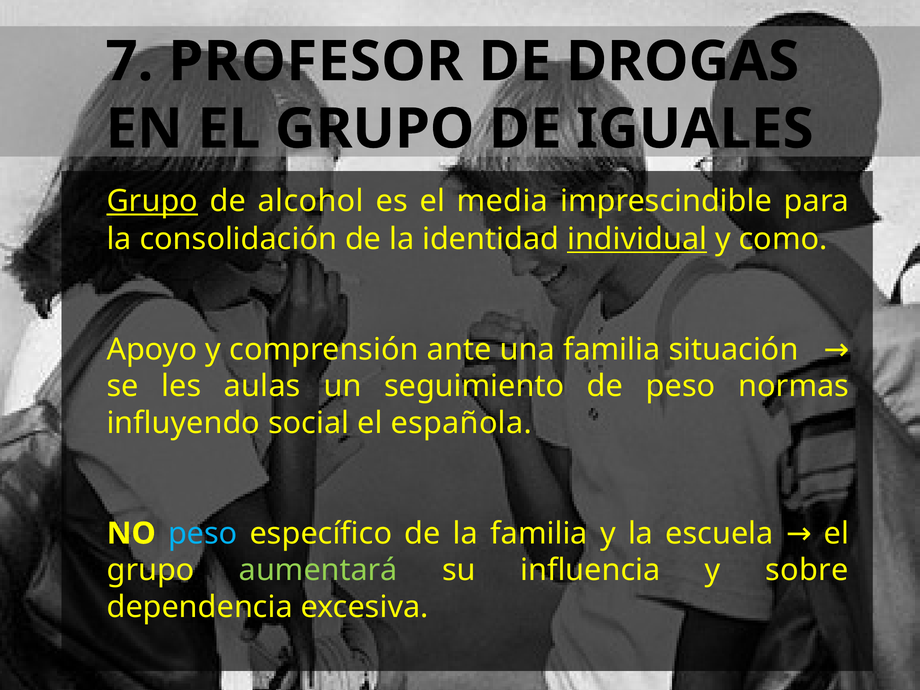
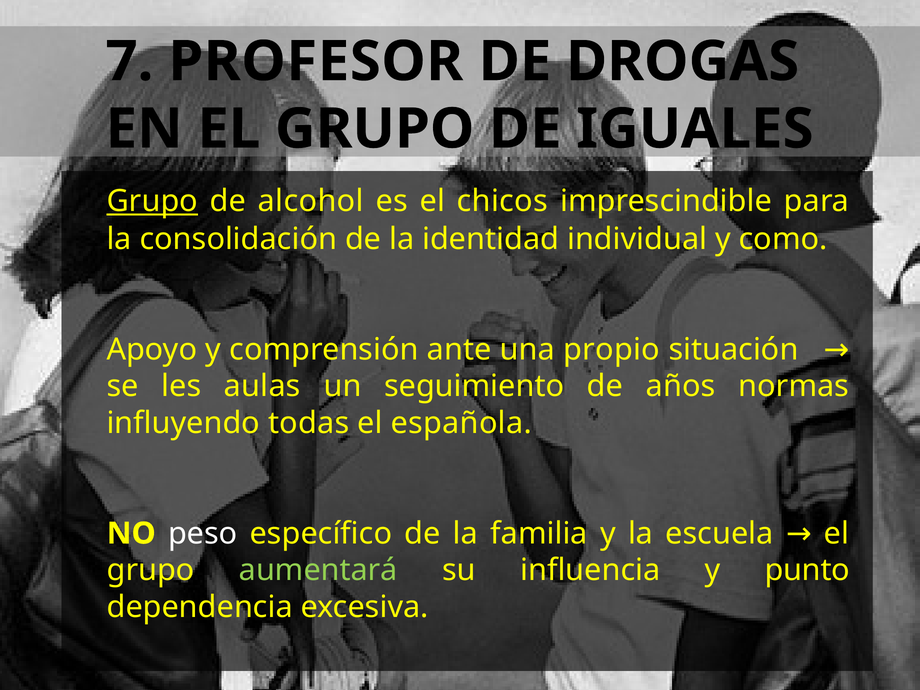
media: media -> chicos
individual underline: present -> none
una familia: familia -> propio
de peso: peso -> años
social: social -> todas
peso at (203, 533) colour: light blue -> white
sobre: sobre -> punto
